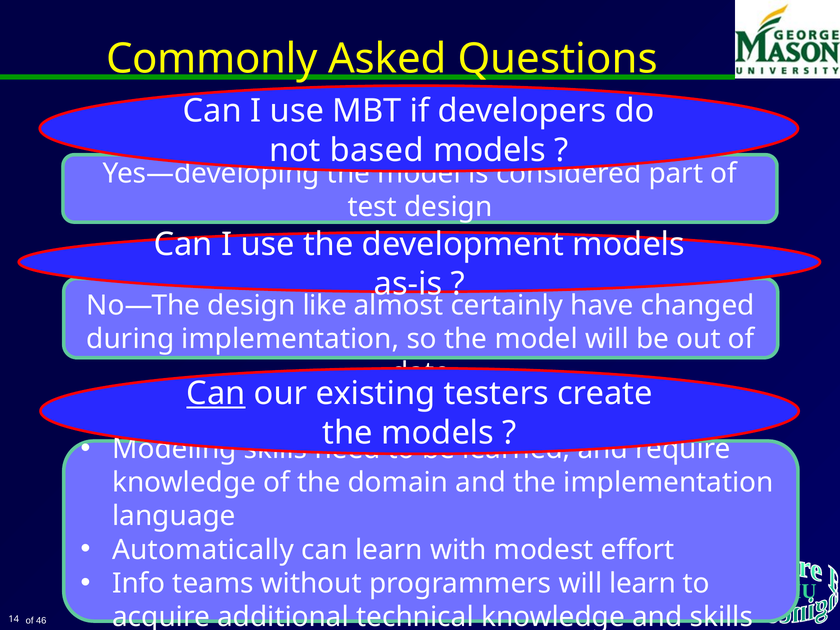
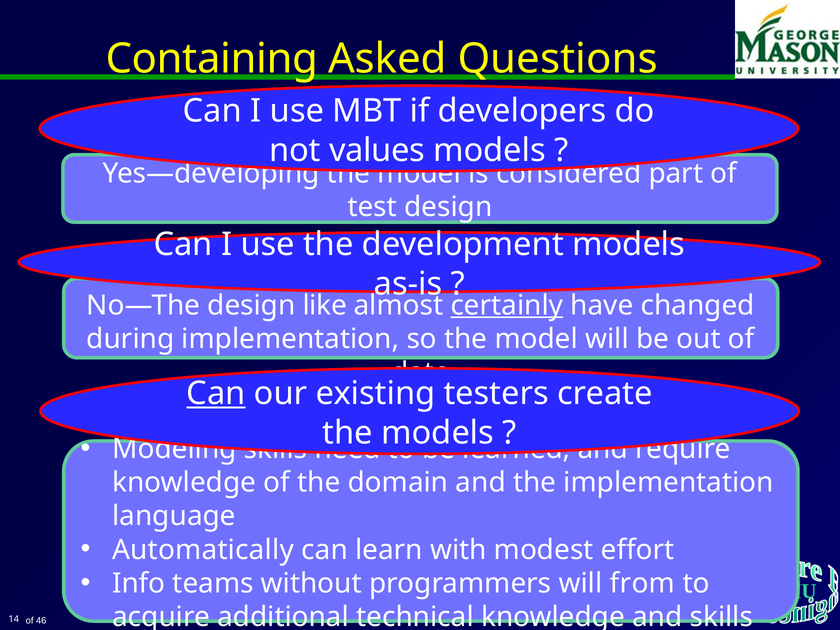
Commonly: Commonly -> Containing
based: based -> values
certainly underline: none -> present
will learn: learn -> from
